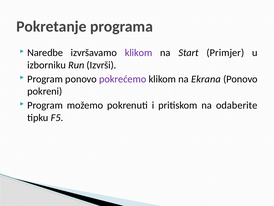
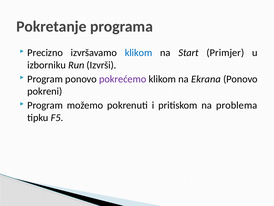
Naredbe: Naredbe -> Precizno
klikom at (139, 53) colour: purple -> blue
odaberite: odaberite -> problema
